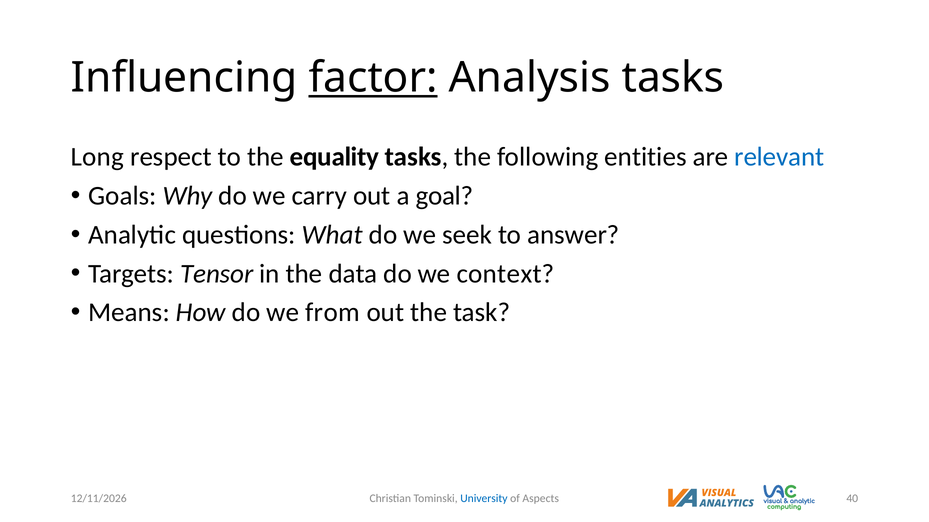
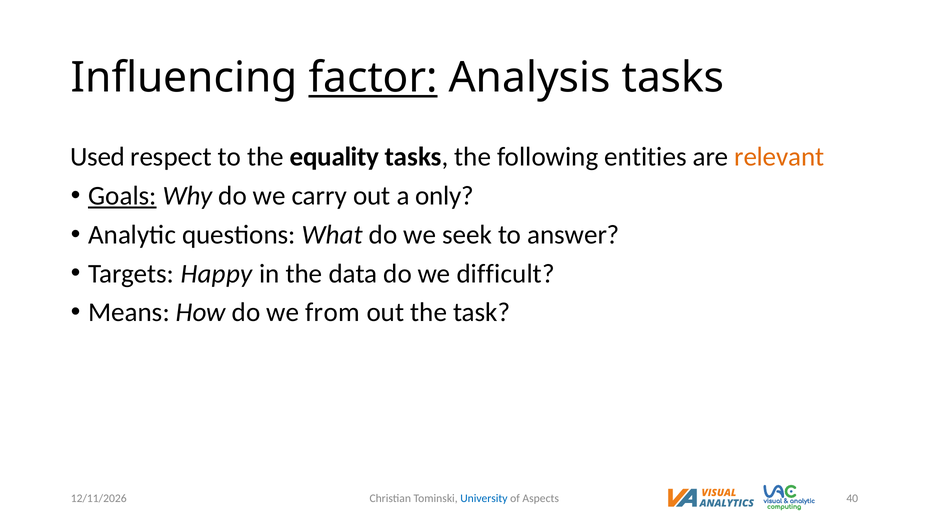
Long: Long -> Used
relevant colour: blue -> orange
Goals underline: none -> present
goal: goal -> only
Tensor: Tensor -> Happy
context: context -> difficult
